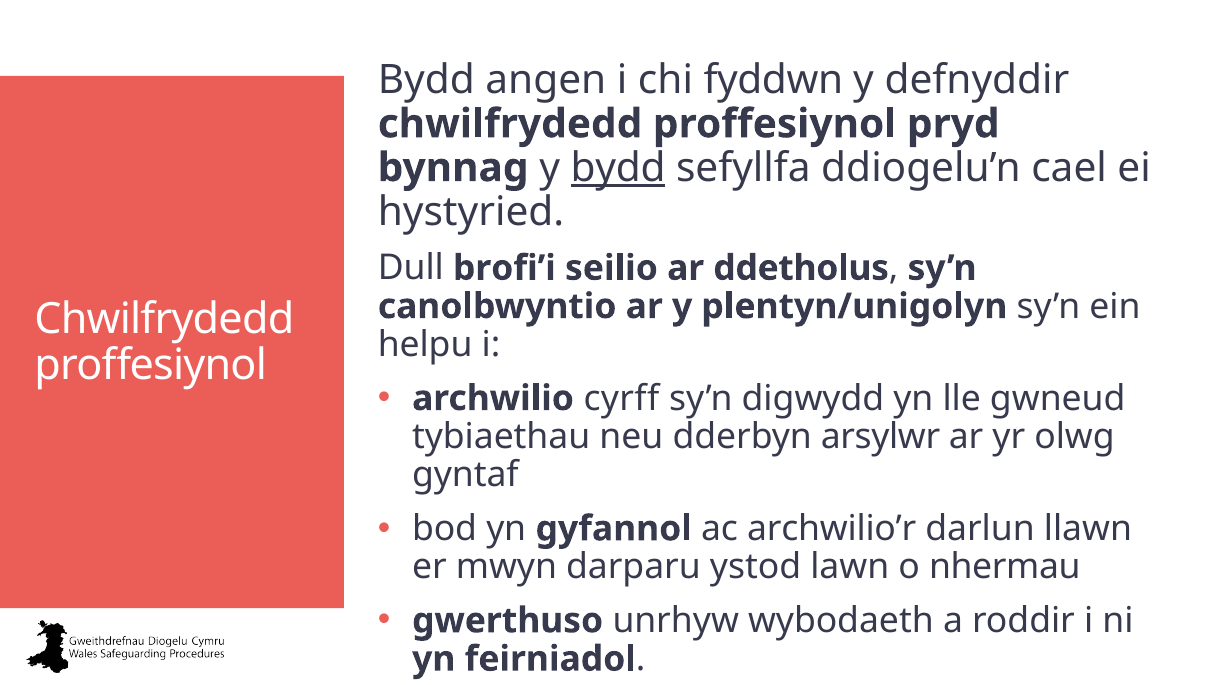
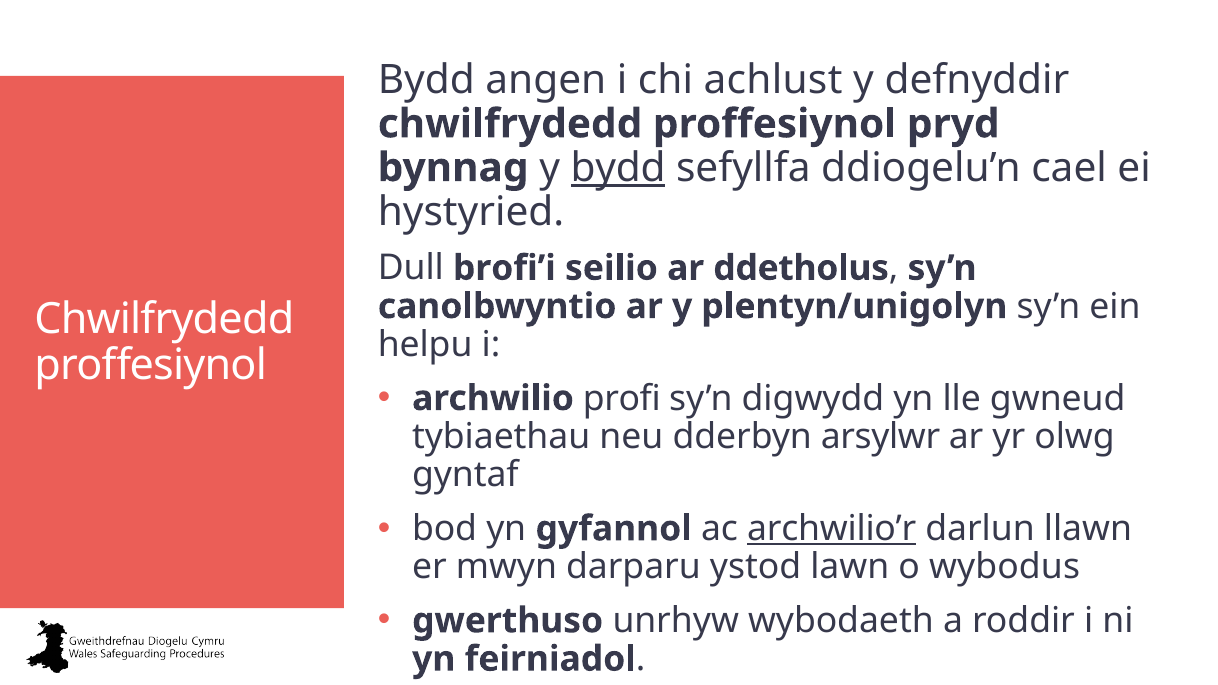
fyddwn: fyddwn -> achlust
cyrff: cyrff -> profi
archwilio’r underline: none -> present
nhermau: nhermau -> wybodus
